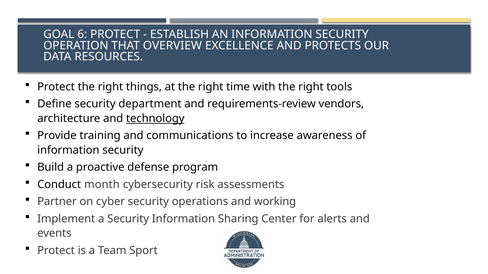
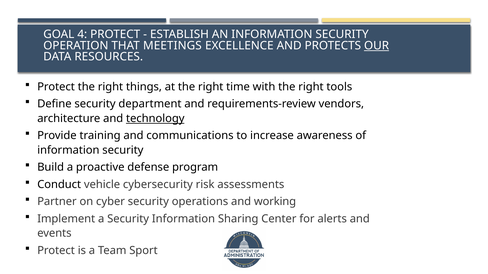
6: 6 -> 4
OVERVIEW: OVERVIEW -> MEETINGS
OUR underline: none -> present
month: month -> vehicle
